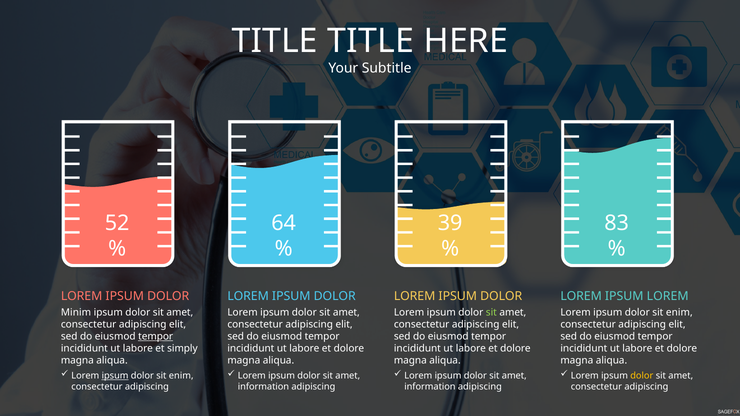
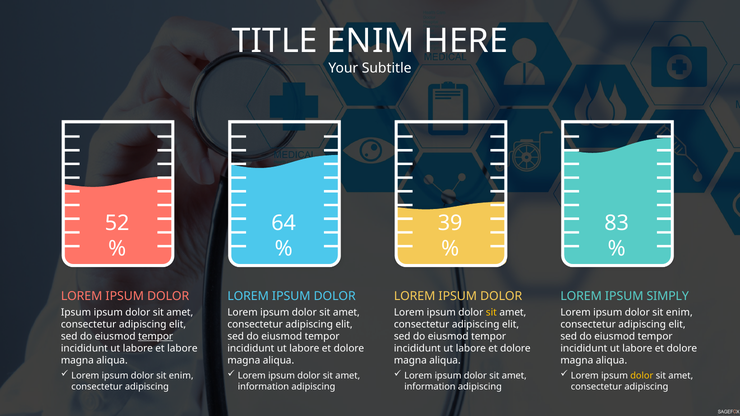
TITLE TITLE: TITLE -> ENIM
IPSUM LOREM: LOREM -> SIMPLY
Minim at (76, 313): Minim -> Ipsum
sit at (491, 313) colour: light green -> yellow
et simply: simply -> labore
ipsum at (115, 376) underline: present -> none
